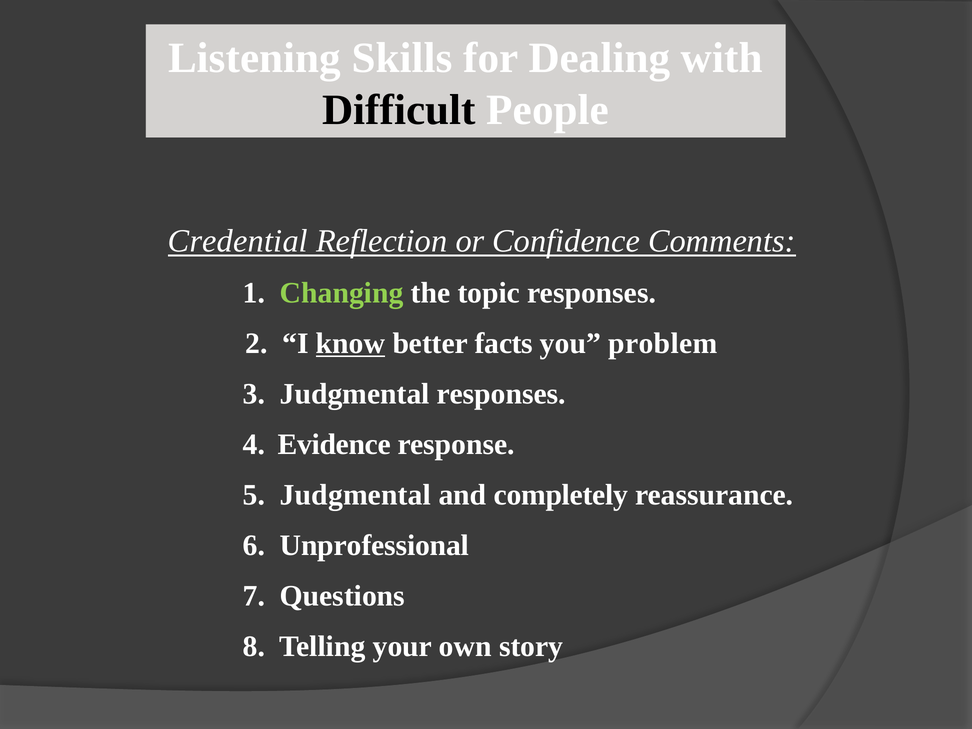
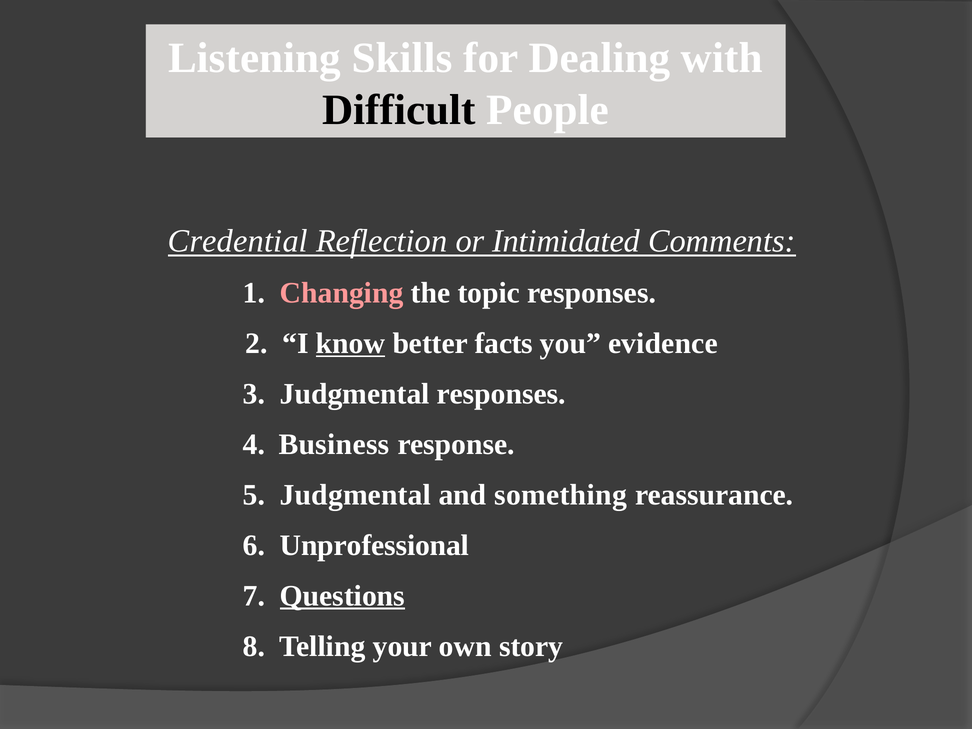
Confidence: Confidence -> Intimidated
Changing colour: light green -> pink
problem: problem -> evidence
Evidence: Evidence -> Business
completely: completely -> something
Questions underline: none -> present
